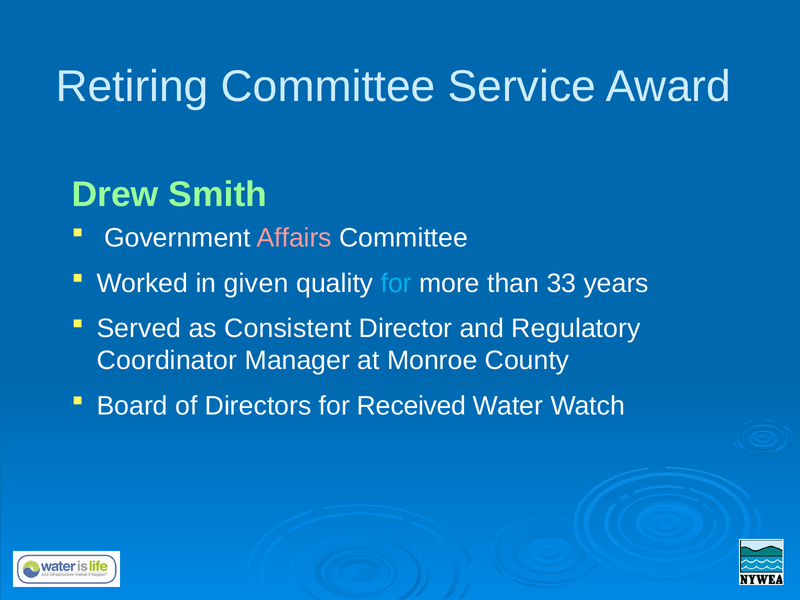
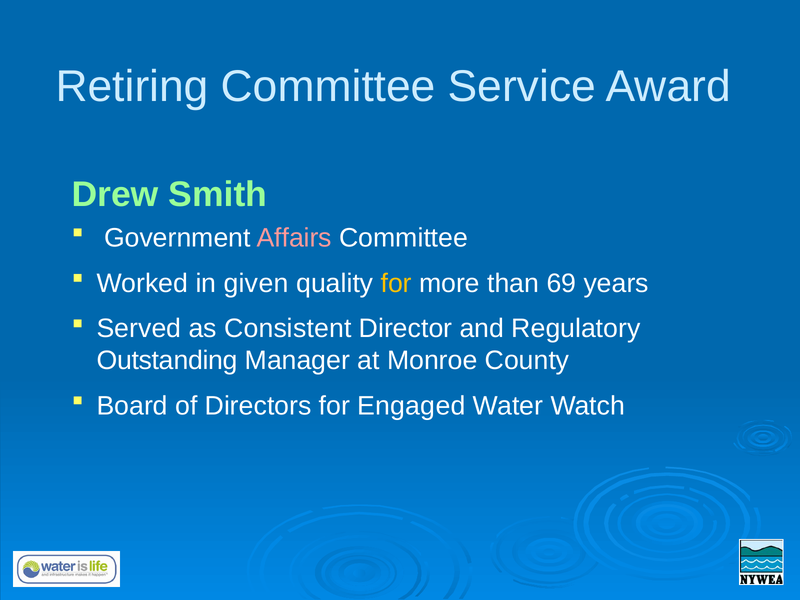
for at (396, 283) colour: light blue -> yellow
33: 33 -> 69
Coordinator: Coordinator -> Outstanding
Received: Received -> Engaged
